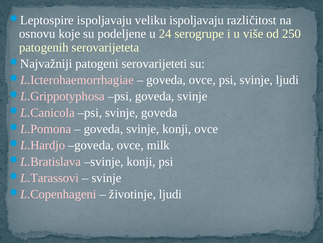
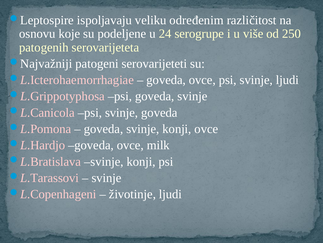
veliku ispoljavaju: ispoljavaju -> određenim
